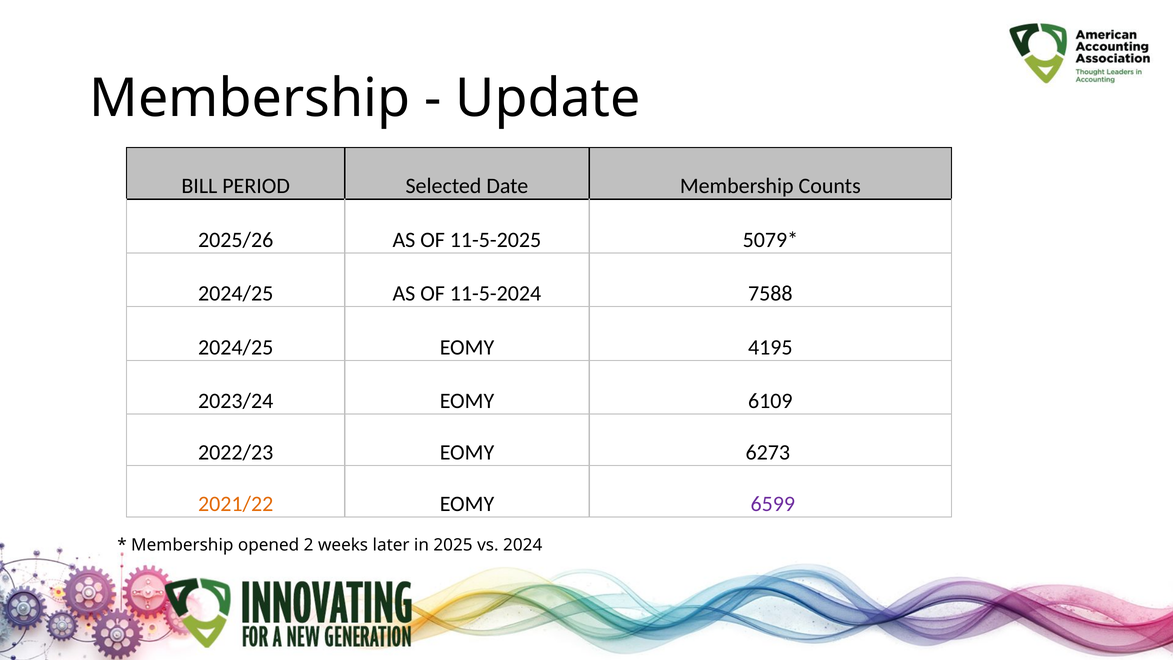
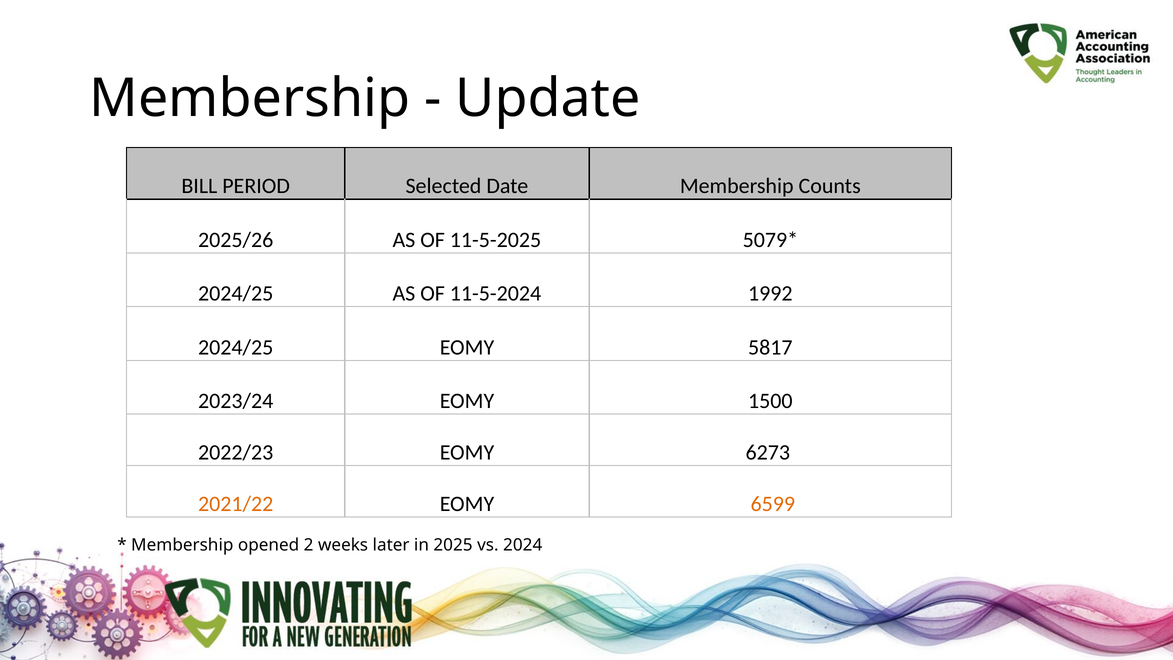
7588: 7588 -> 1992
4195: 4195 -> 5817
6109: 6109 -> 1500
6599 colour: purple -> orange
